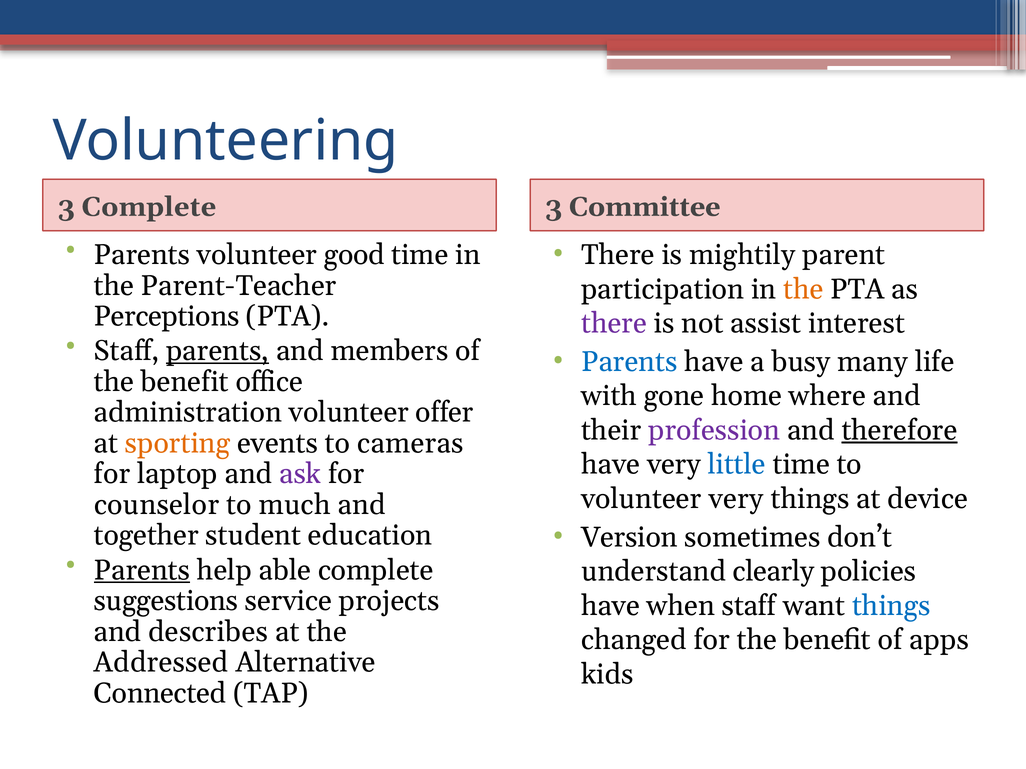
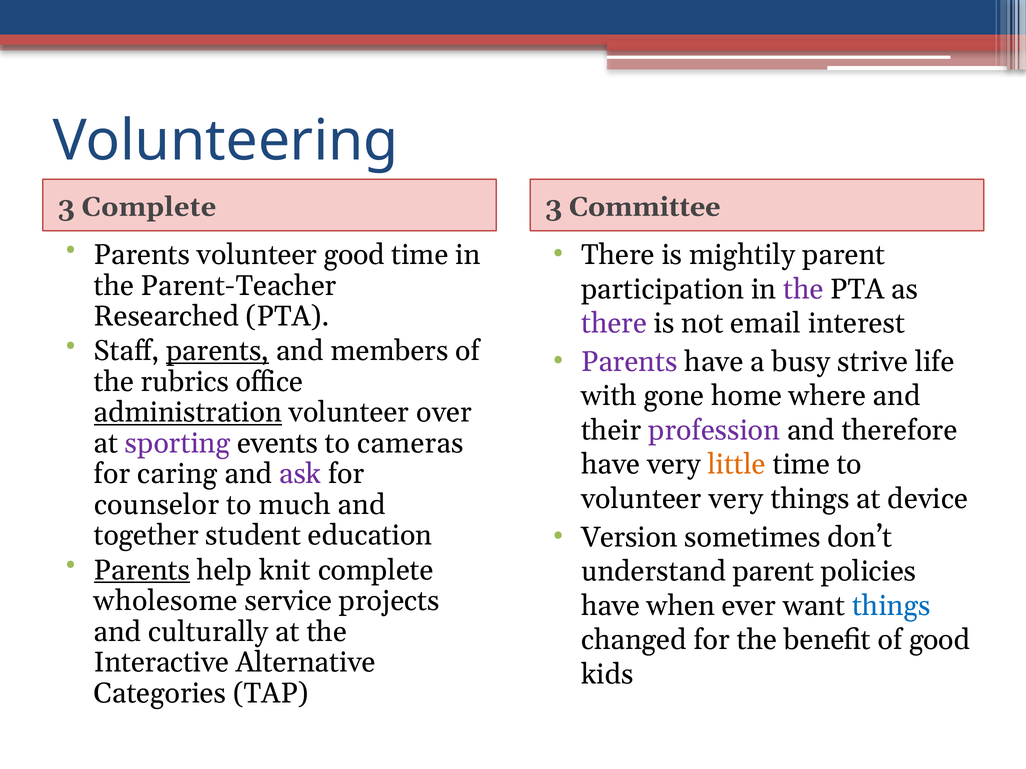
the at (803, 289) colour: orange -> purple
Perceptions: Perceptions -> Researched
assist: assist -> email
Parents at (629, 362) colour: blue -> purple
many: many -> strive
benefit at (185, 382): benefit -> rubrics
administration underline: none -> present
offer: offer -> over
therefore underline: present -> none
sporting colour: orange -> purple
little colour: blue -> orange
laptop: laptop -> caring
able: able -> knit
understand clearly: clearly -> parent
suggestions: suggestions -> wholesome
when staff: staff -> ever
describes: describes -> culturally
of apps: apps -> good
Addressed: Addressed -> Interactive
Connected: Connected -> Categories
